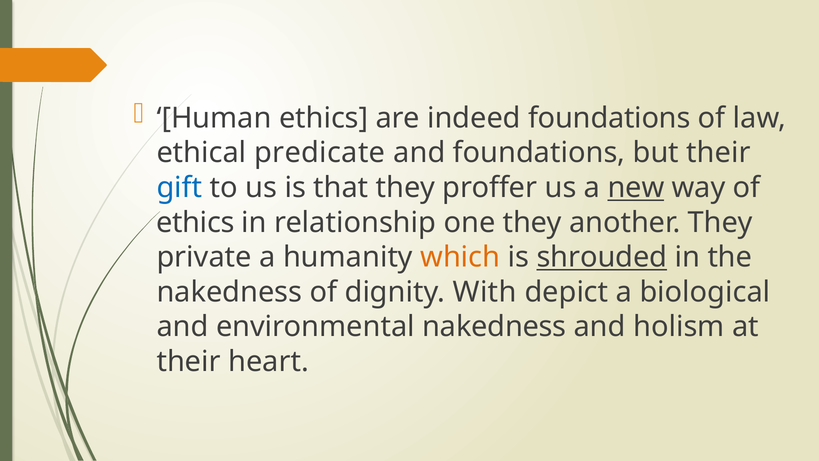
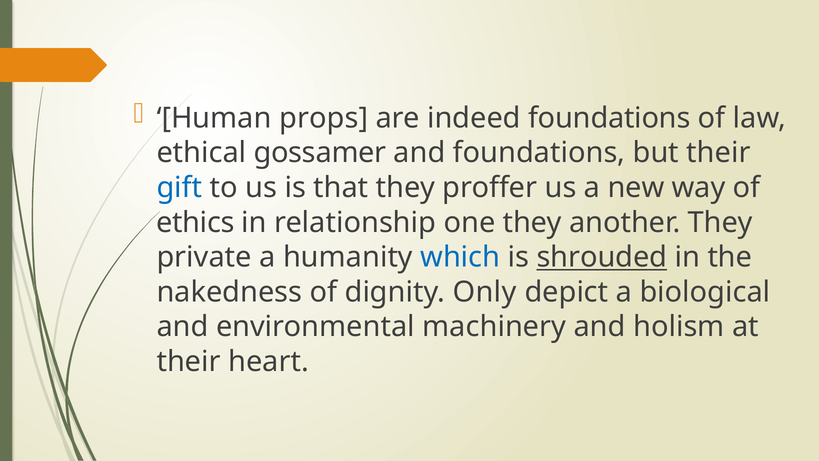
Human ethics: ethics -> props
predicate: predicate -> gossamer
new underline: present -> none
which colour: orange -> blue
With: With -> Only
environmental nakedness: nakedness -> machinery
